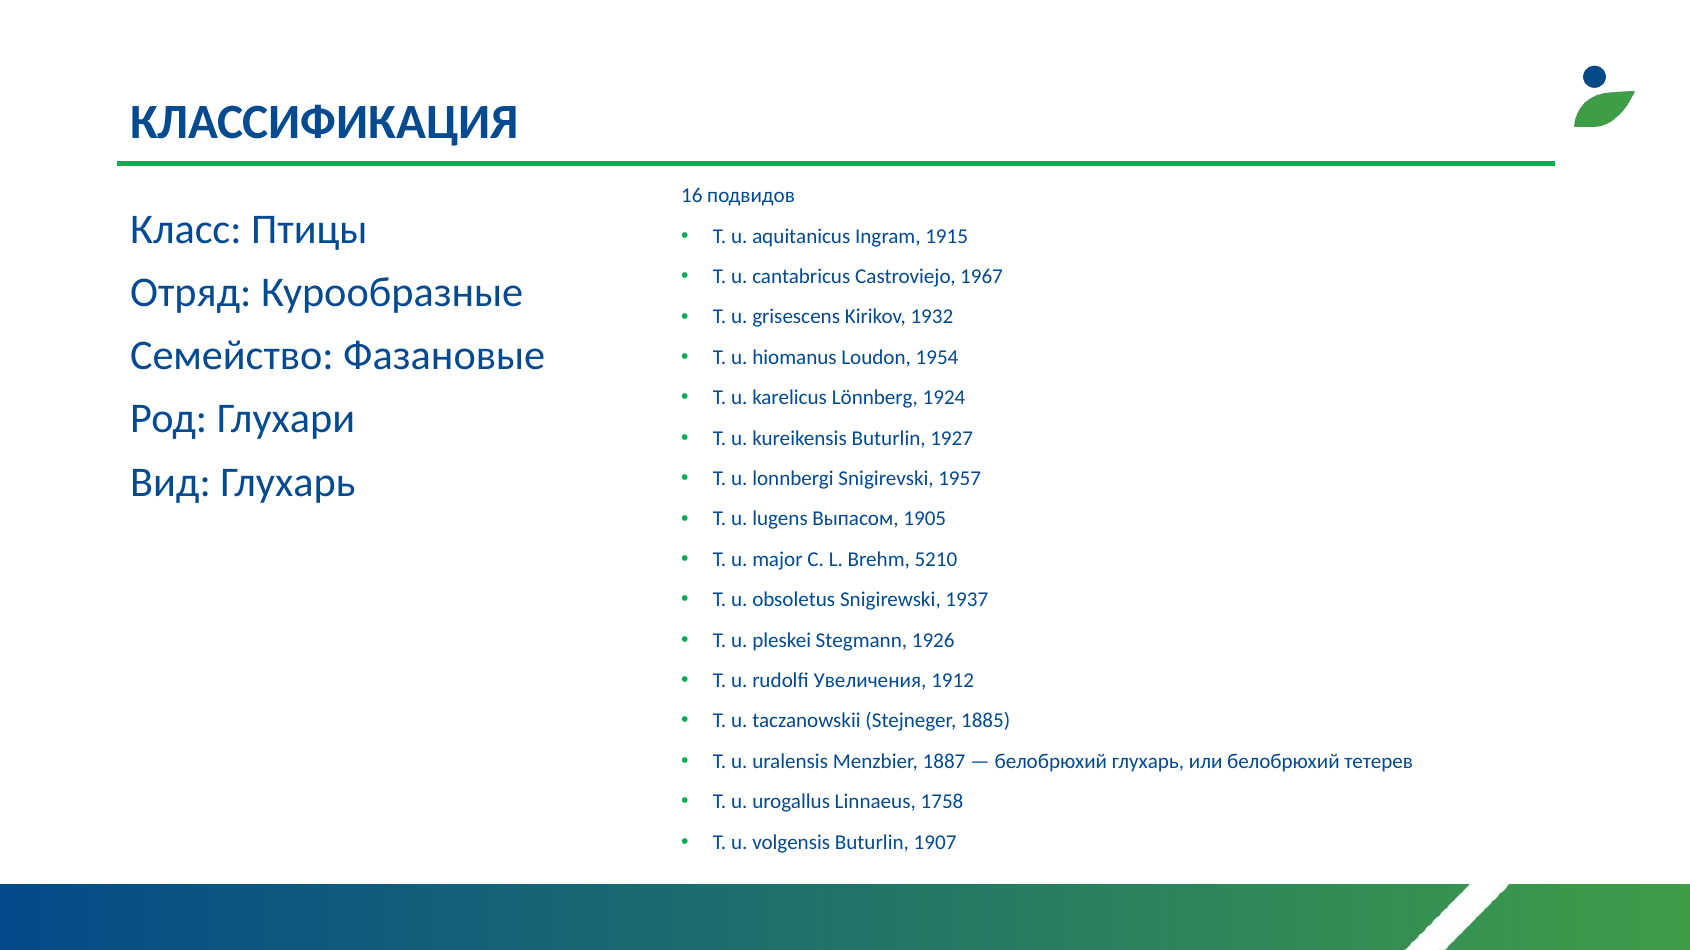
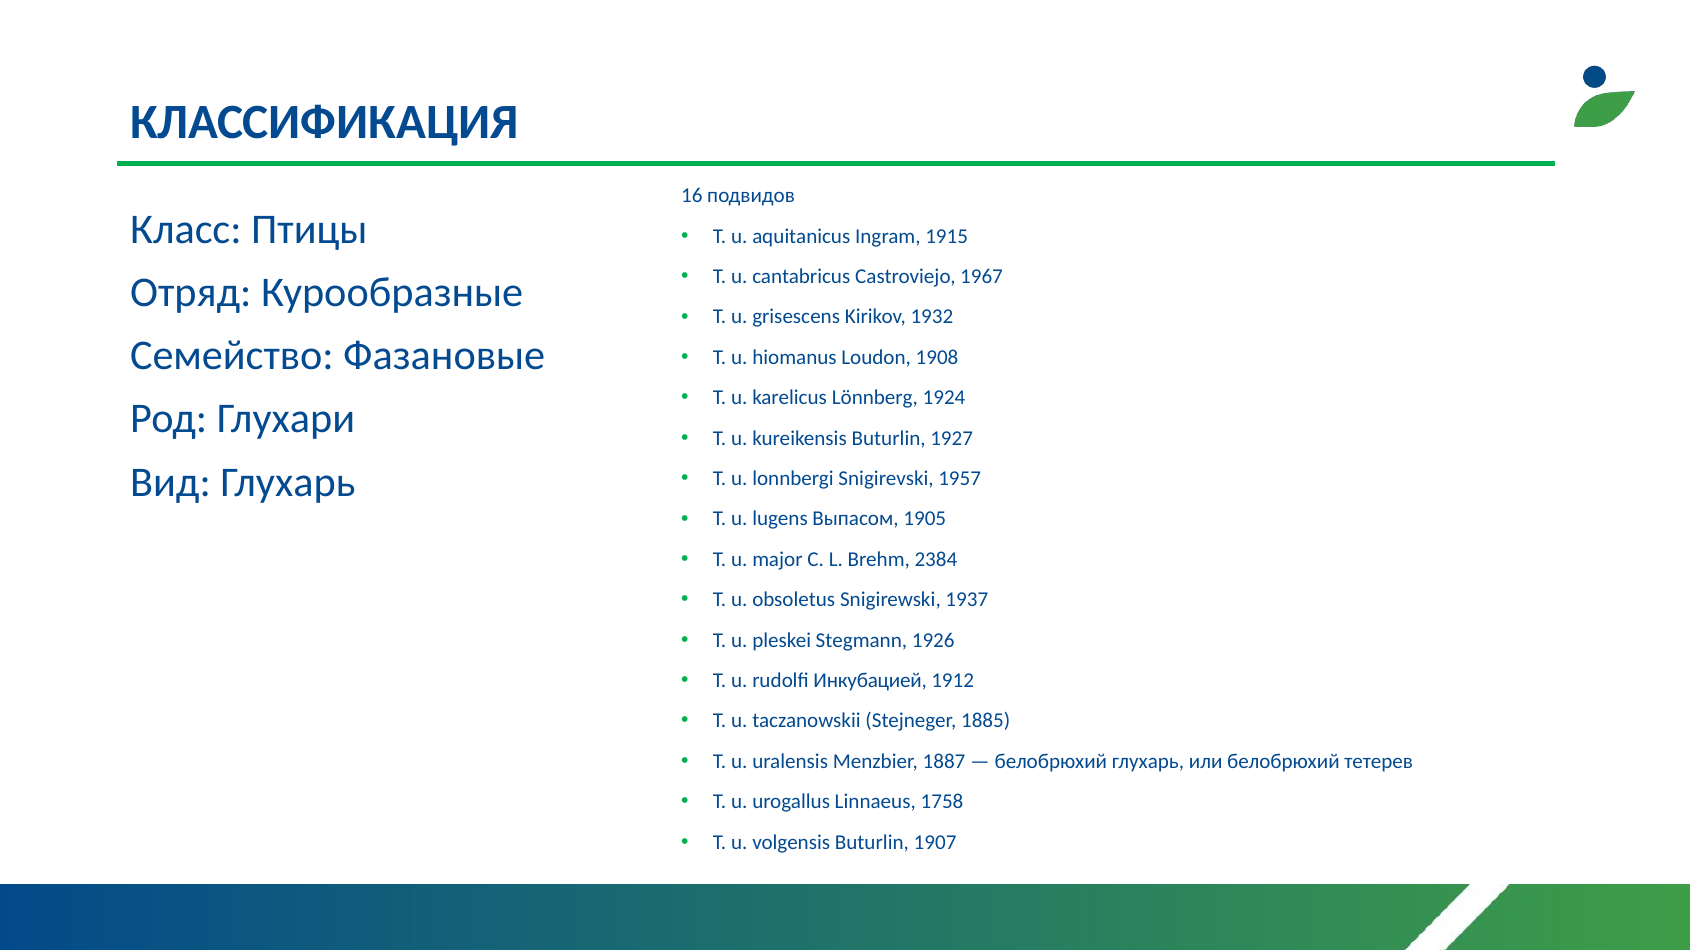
1954: 1954 -> 1908
5210: 5210 -> 2384
Увеличения: Увеличения -> Инкубацией
